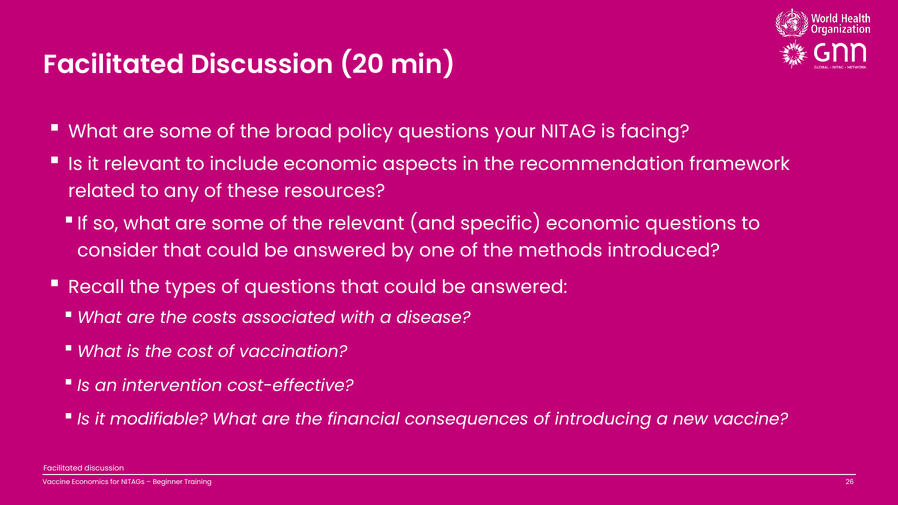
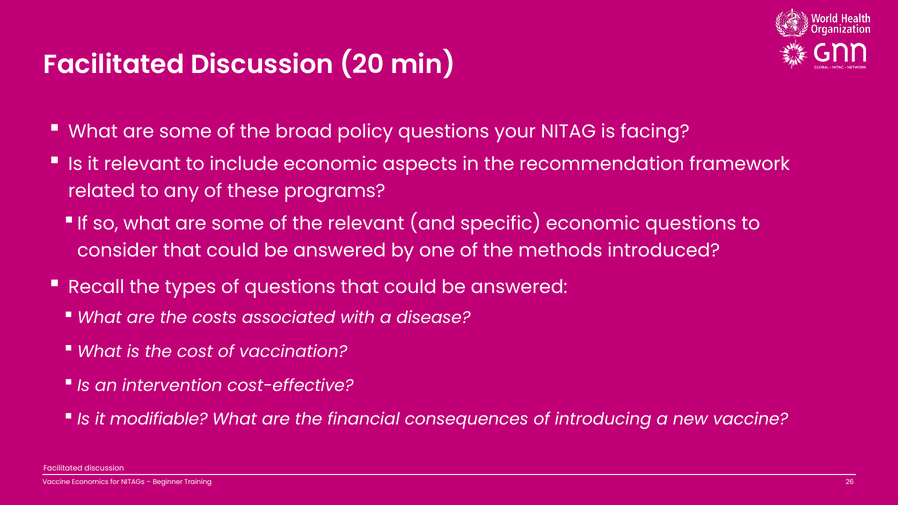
resources: resources -> programs
